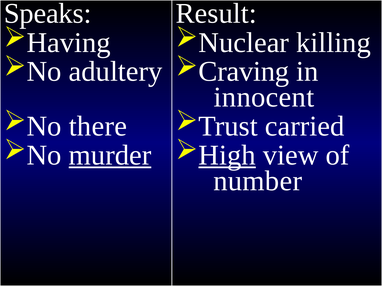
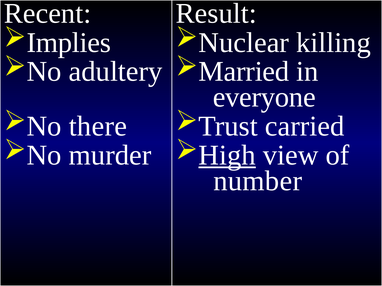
Speaks: Speaks -> Recent
Having: Having -> Implies
Craving: Craving -> Married
innocent: innocent -> everyone
murder underline: present -> none
